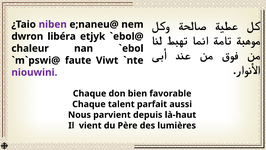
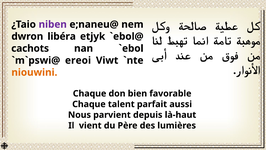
chaleur: chaleur -> cachots
faute: faute -> ereoi
niouwini colour: purple -> orange
